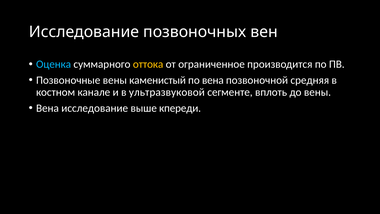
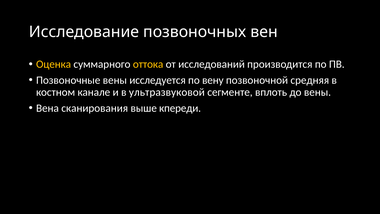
Оценка colour: light blue -> yellow
ограниченное: ограниченное -> исследований
каменистый: каменистый -> исследуется
по вена: вена -> вену
Вена исследование: исследование -> сканирования
